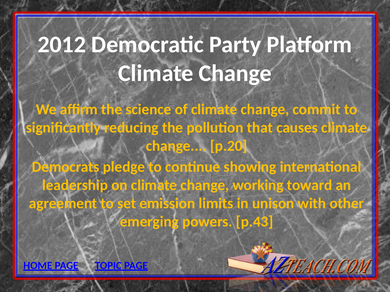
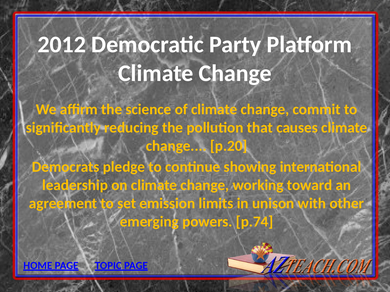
p.43: p.43 -> p.74
